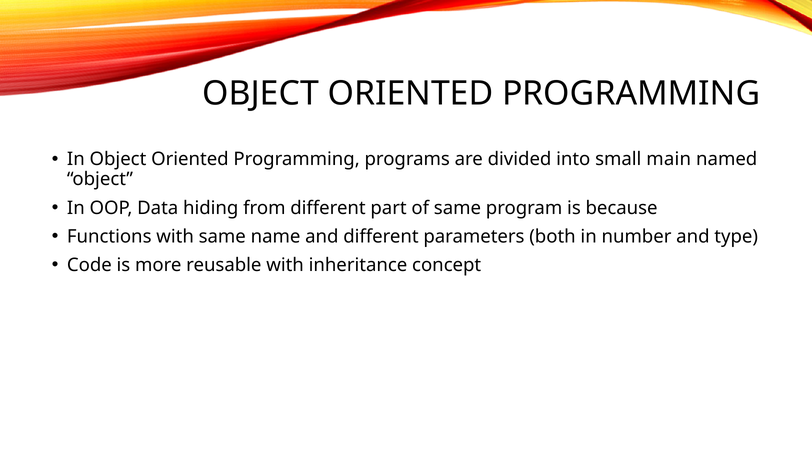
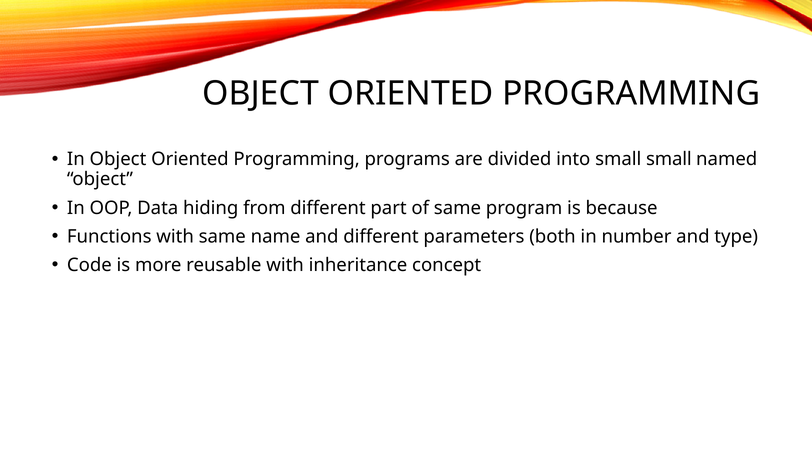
small main: main -> small
